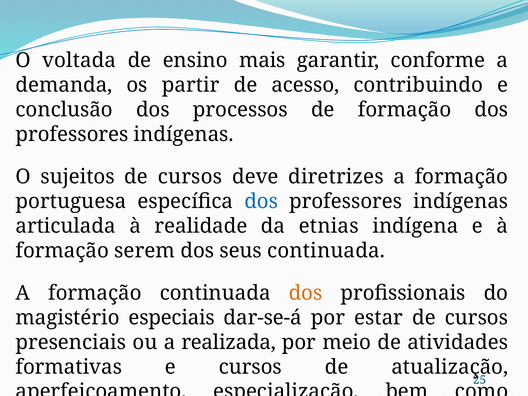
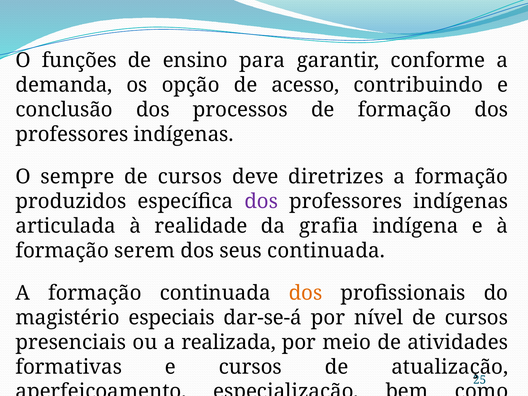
voltada: voltada -> funções
mais: mais -> para
partir: partir -> opção
sujeitos: sujeitos -> sempre
portuguesa: portuguesa -> produzidos
dos at (261, 201) colour: blue -> purple
etnias: etnias -> grafia
estar: estar -> nível
